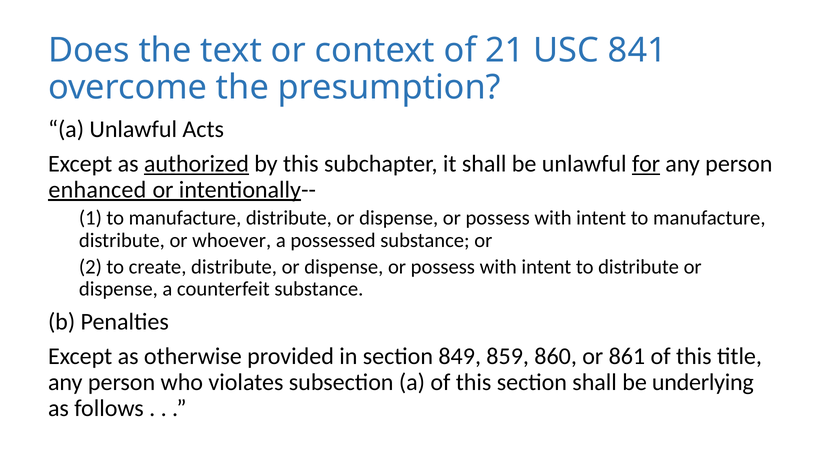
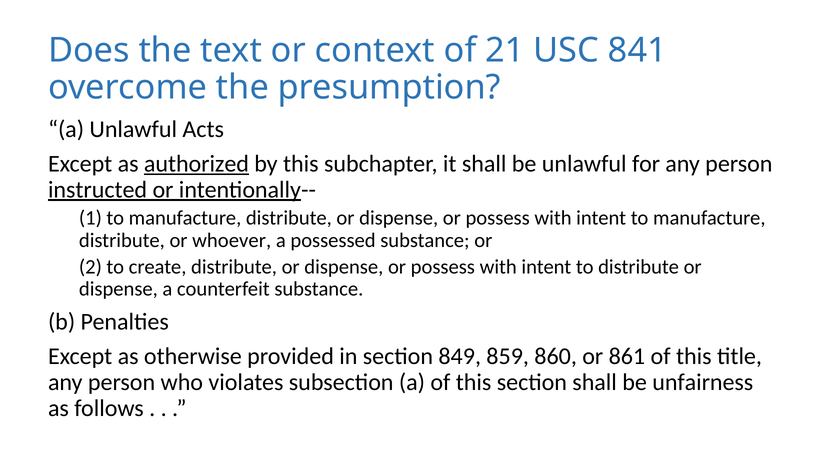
for underline: present -> none
enhanced: enhanced -> instructed
underlying: underlying -> unfairness
